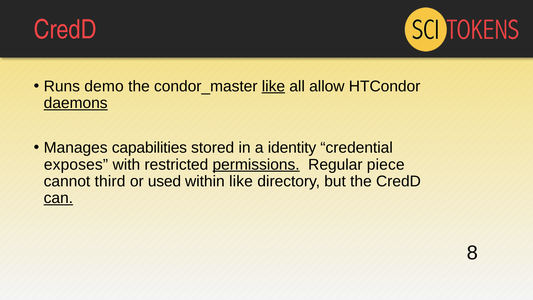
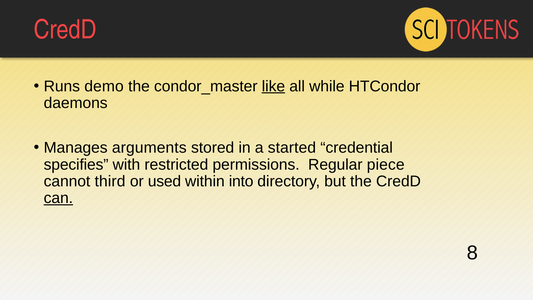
allow: allow -> while
daemons underline: present -> none
capabilities: capabilities -> arguments
identity: identity -> started
exposes: exposes -> specifies
permissions underline: present -> none
within like: like -> into
